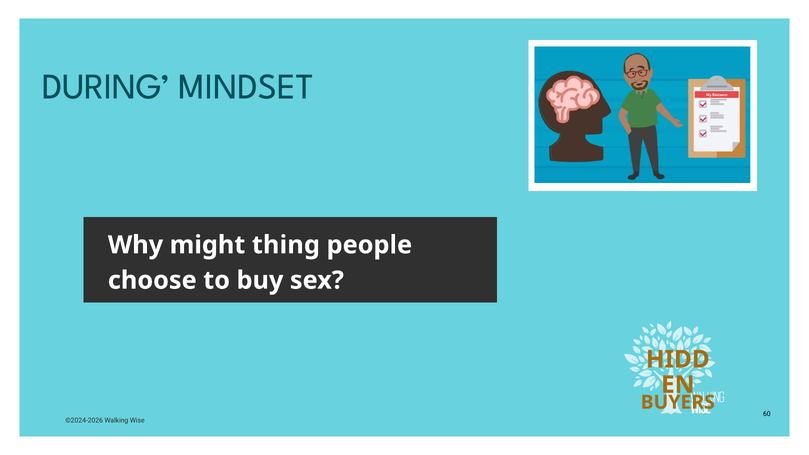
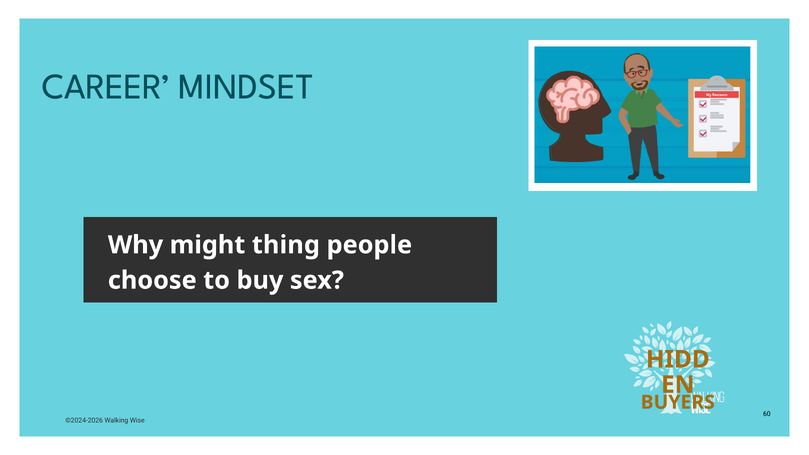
DURING: DURING -> CAREER
